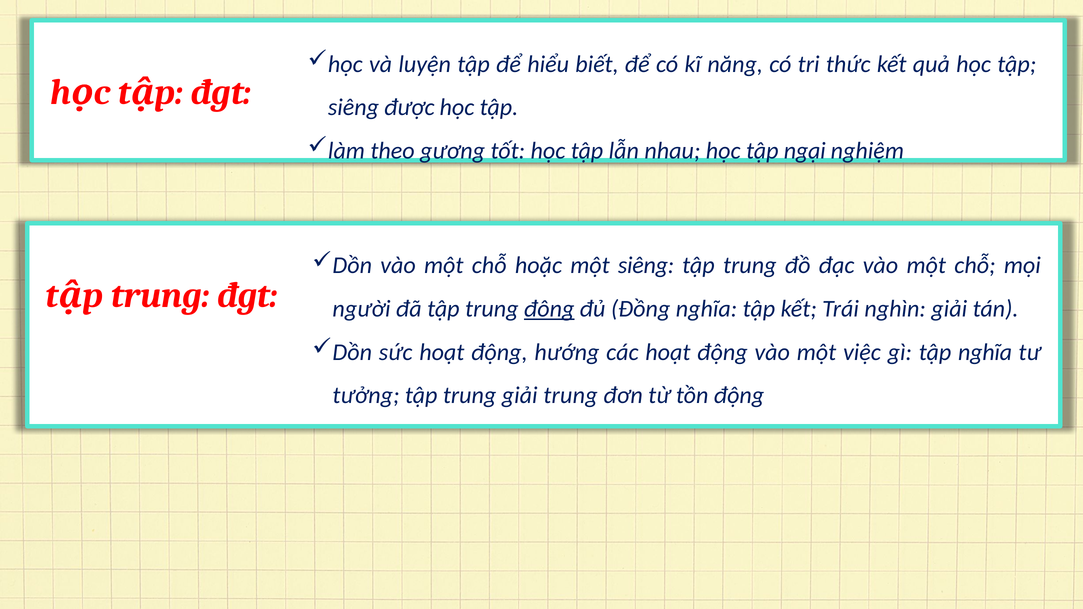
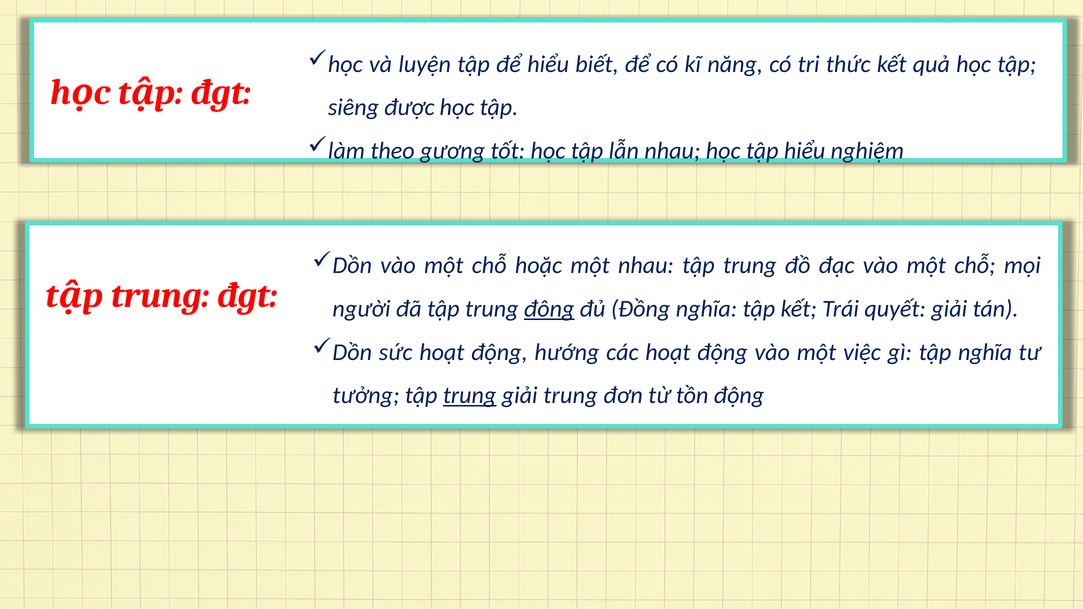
tập ngại: ngại -> hiểu
một siêng: siêng -> nhau
nghìn: nghìn -> quyết
trung at (470, 396) underline: none -> present
